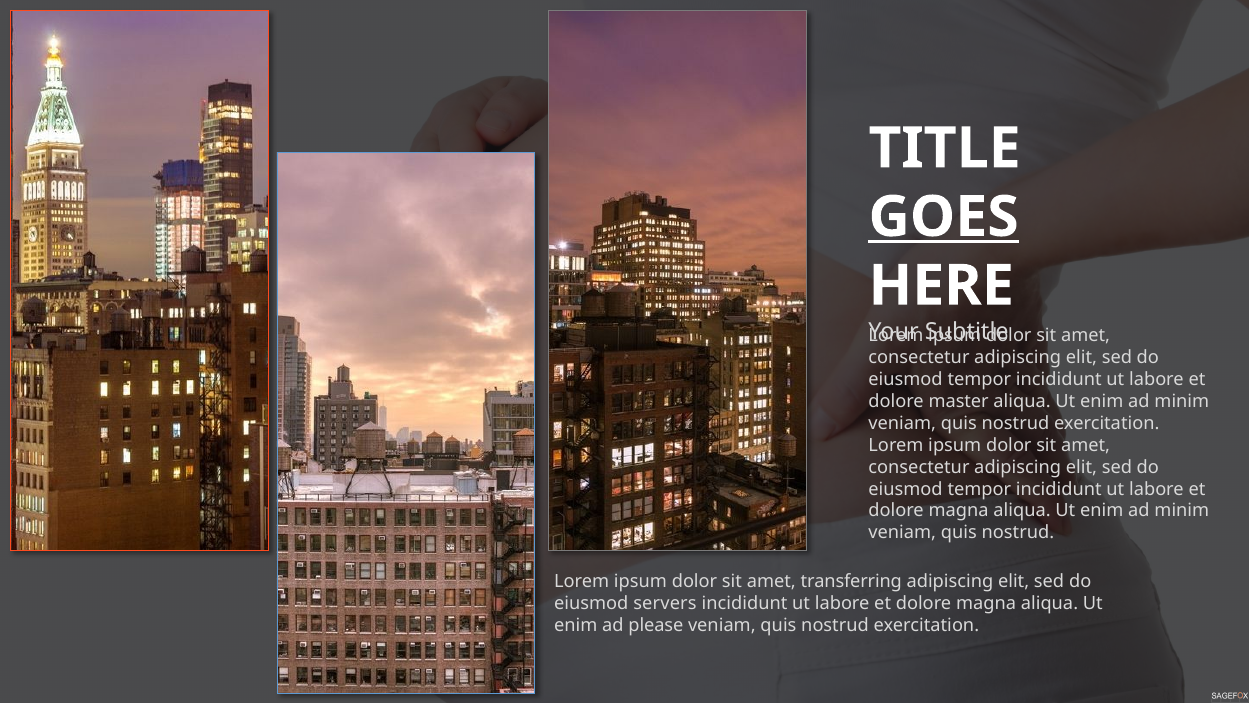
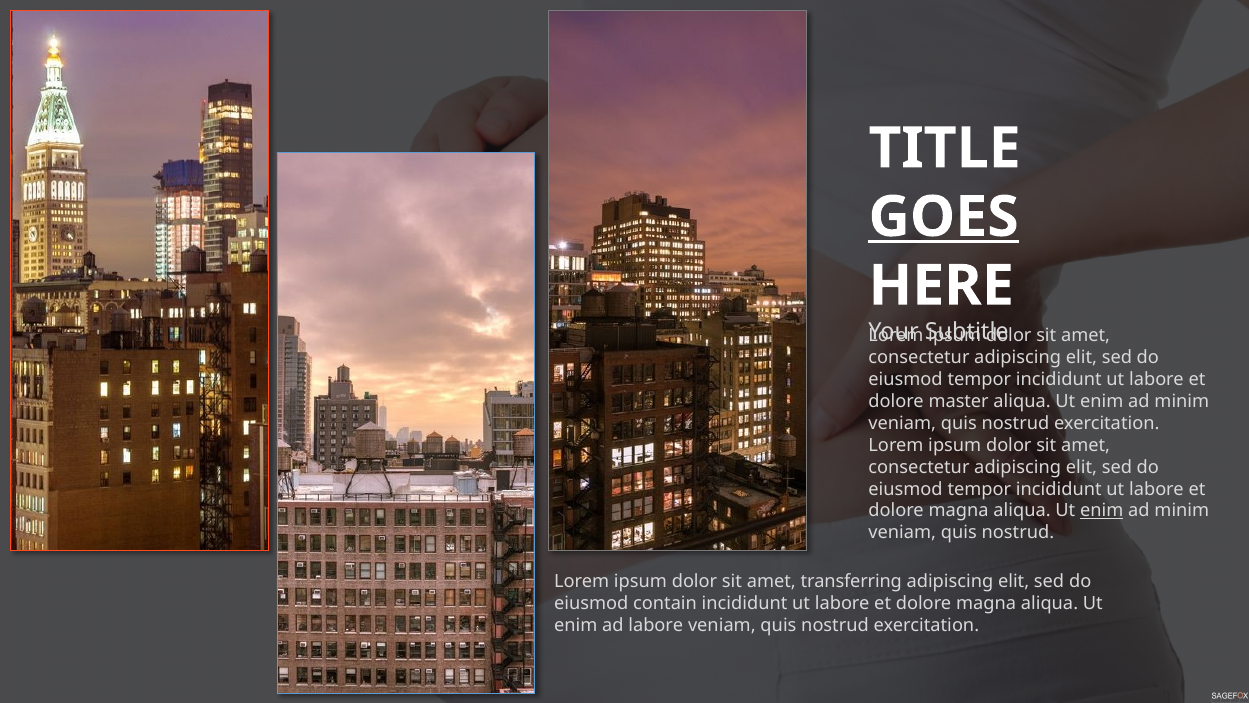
enim at (1102, 511) underline: none -> present
servers: servers -> contain
ad please: please -> labore
